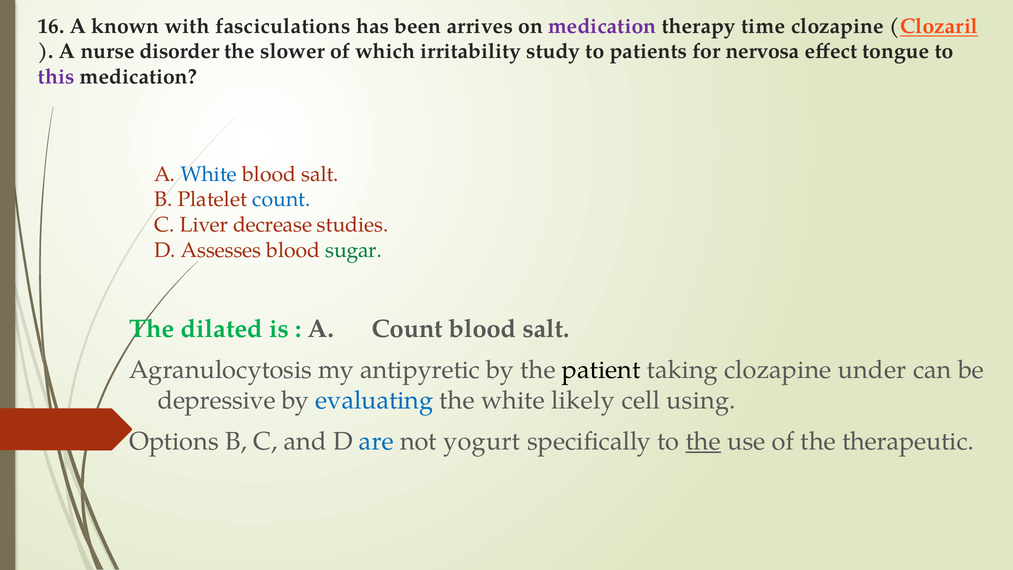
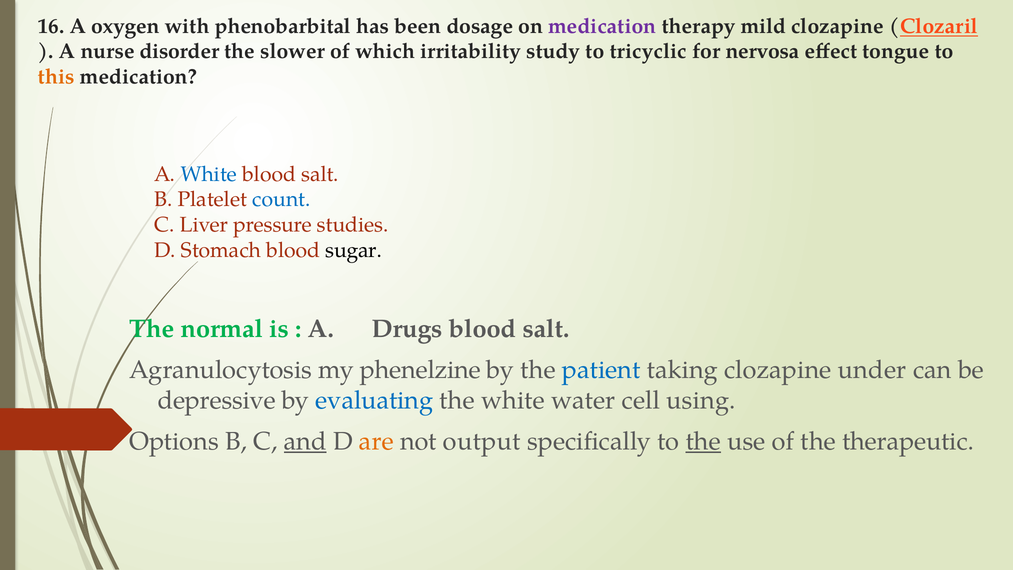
known: known -> oxygen
fasciculations: fasciculations -> phenobarbital
arrives: arrives -> dosage
time: time -> mild
patients: patients -> tricyclic
this colour: purple -> orange
decrease: decrease -> pressure
Assesses: Assesses -> Stomach
sugar colour: green -> black
dilated: dilated -> normal
A Count: Count -> Drugs
antipyretic: antipyretic -> phenelzine
patient colour: black -> blue
likely: likely -> water
and underline: none -> present
are colour: blue -> orange
yogurt: yogurt -> output
